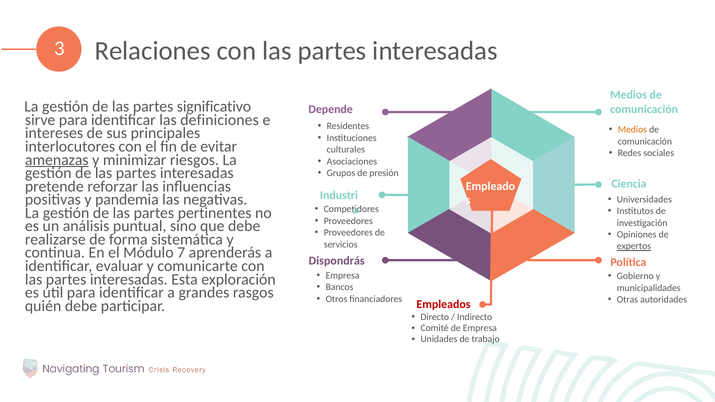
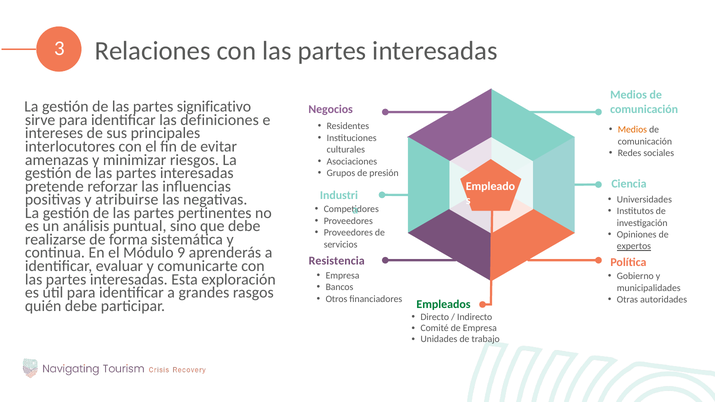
Depende: Depende -> Negocios
amenazas underline: present -> none
pandemia: pandemia -> atribuirse
7: 7 -> 9
Dispondrás: Dispondrás -> Resistencia
Empleados colour: red -> green
